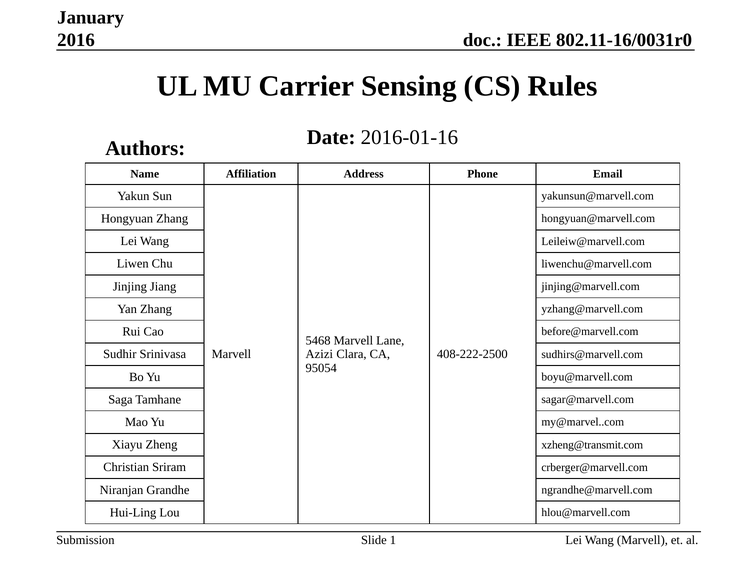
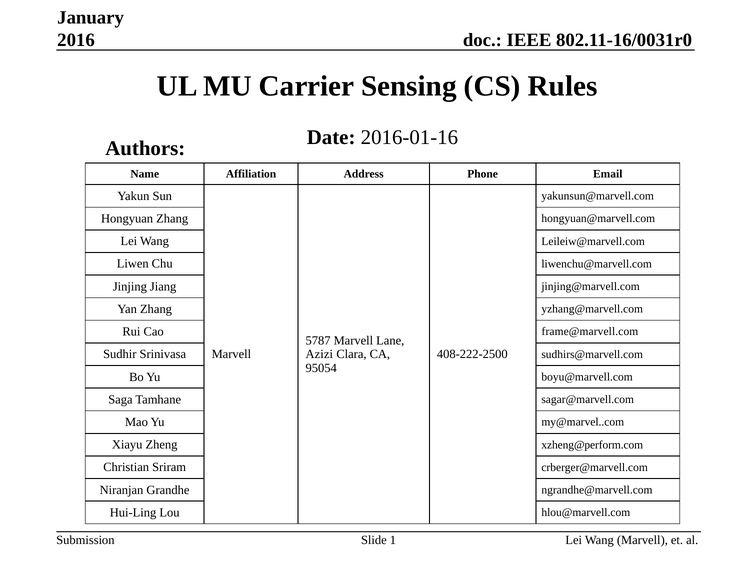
before@marvell.com: before@marvell.com -> frame@marvell.com
5468: 5468 -> 5787
xzheng@transmit.com: xzheng@transmit.com -> xzheng@perform.com
